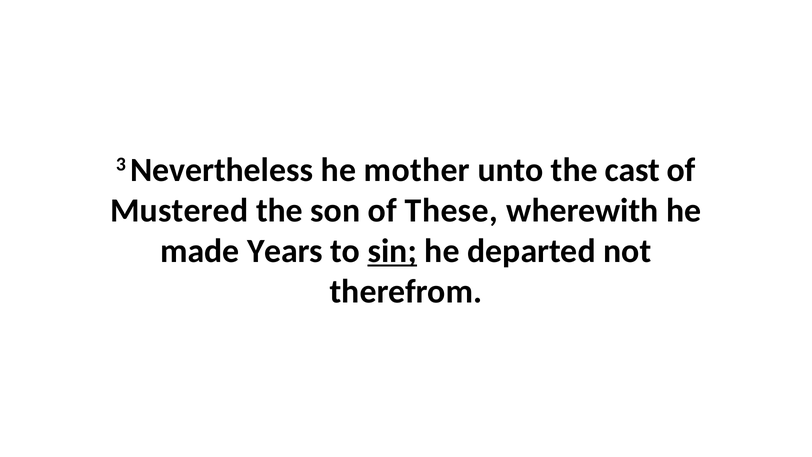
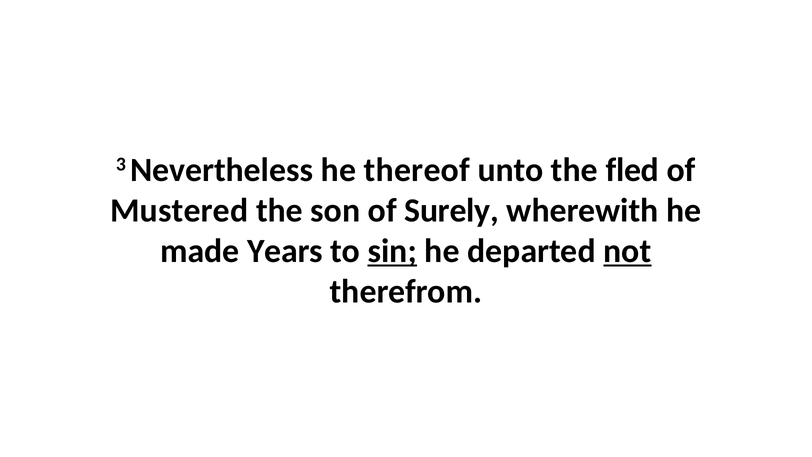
mother: mother -> thereof
cast: cast -> fled
These: These -> Surely
not underline: none -> present
